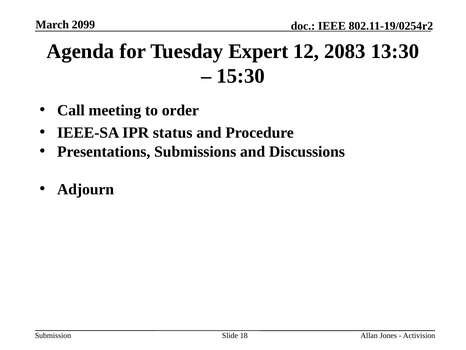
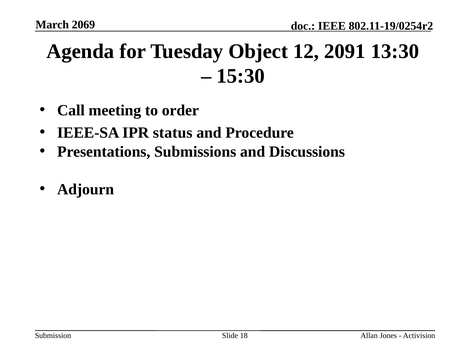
2099: 2099 -> 2069
Expert: Expert -> Object
2083: 2083 -> 2091
